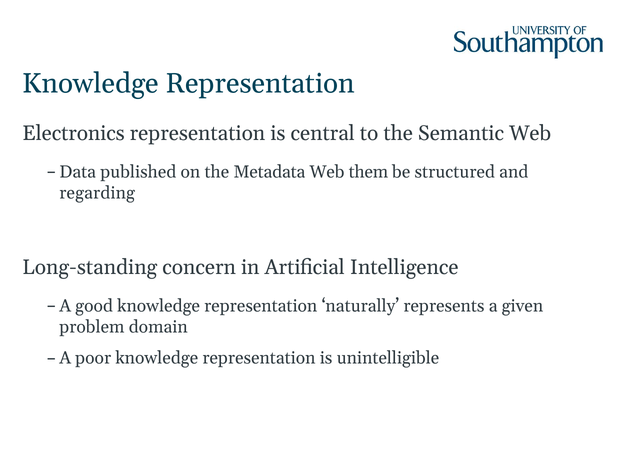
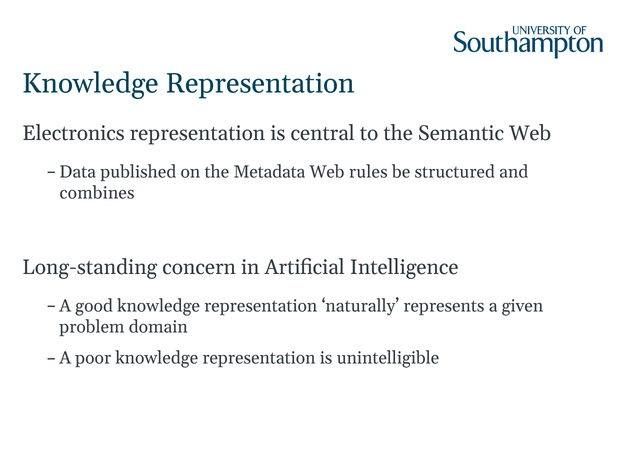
them: them -> rules
regarding: regarding -> combines
